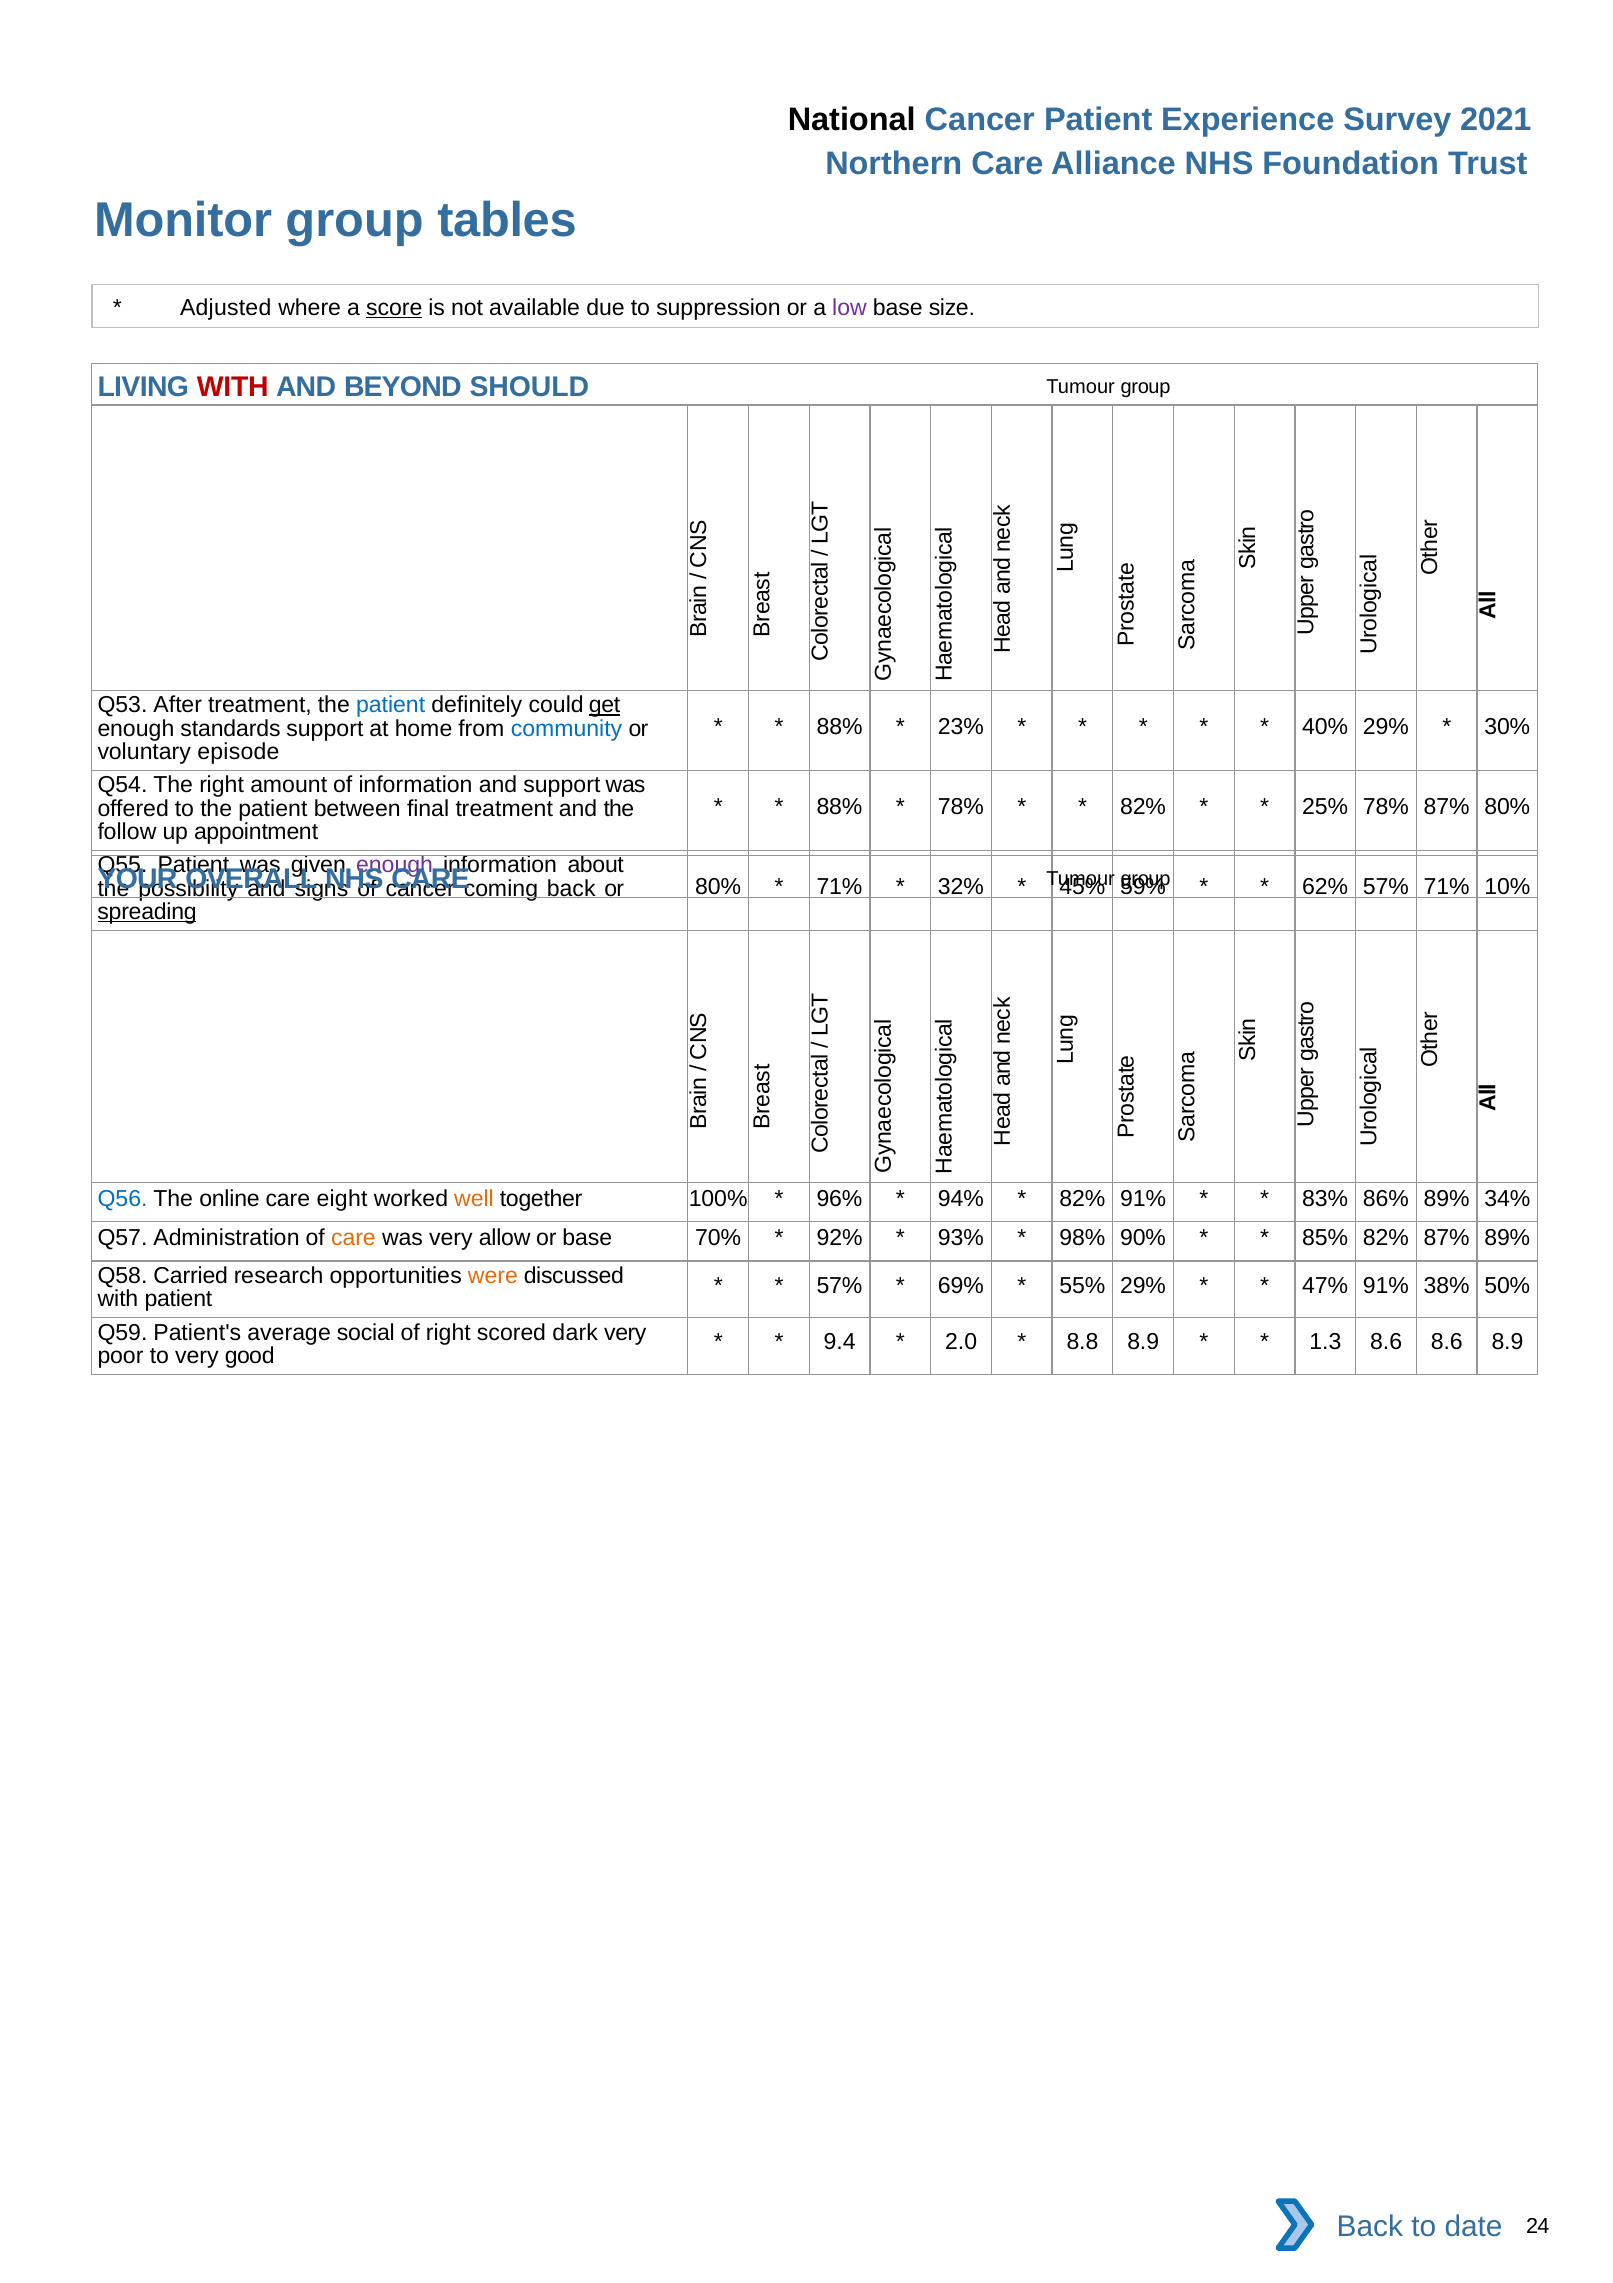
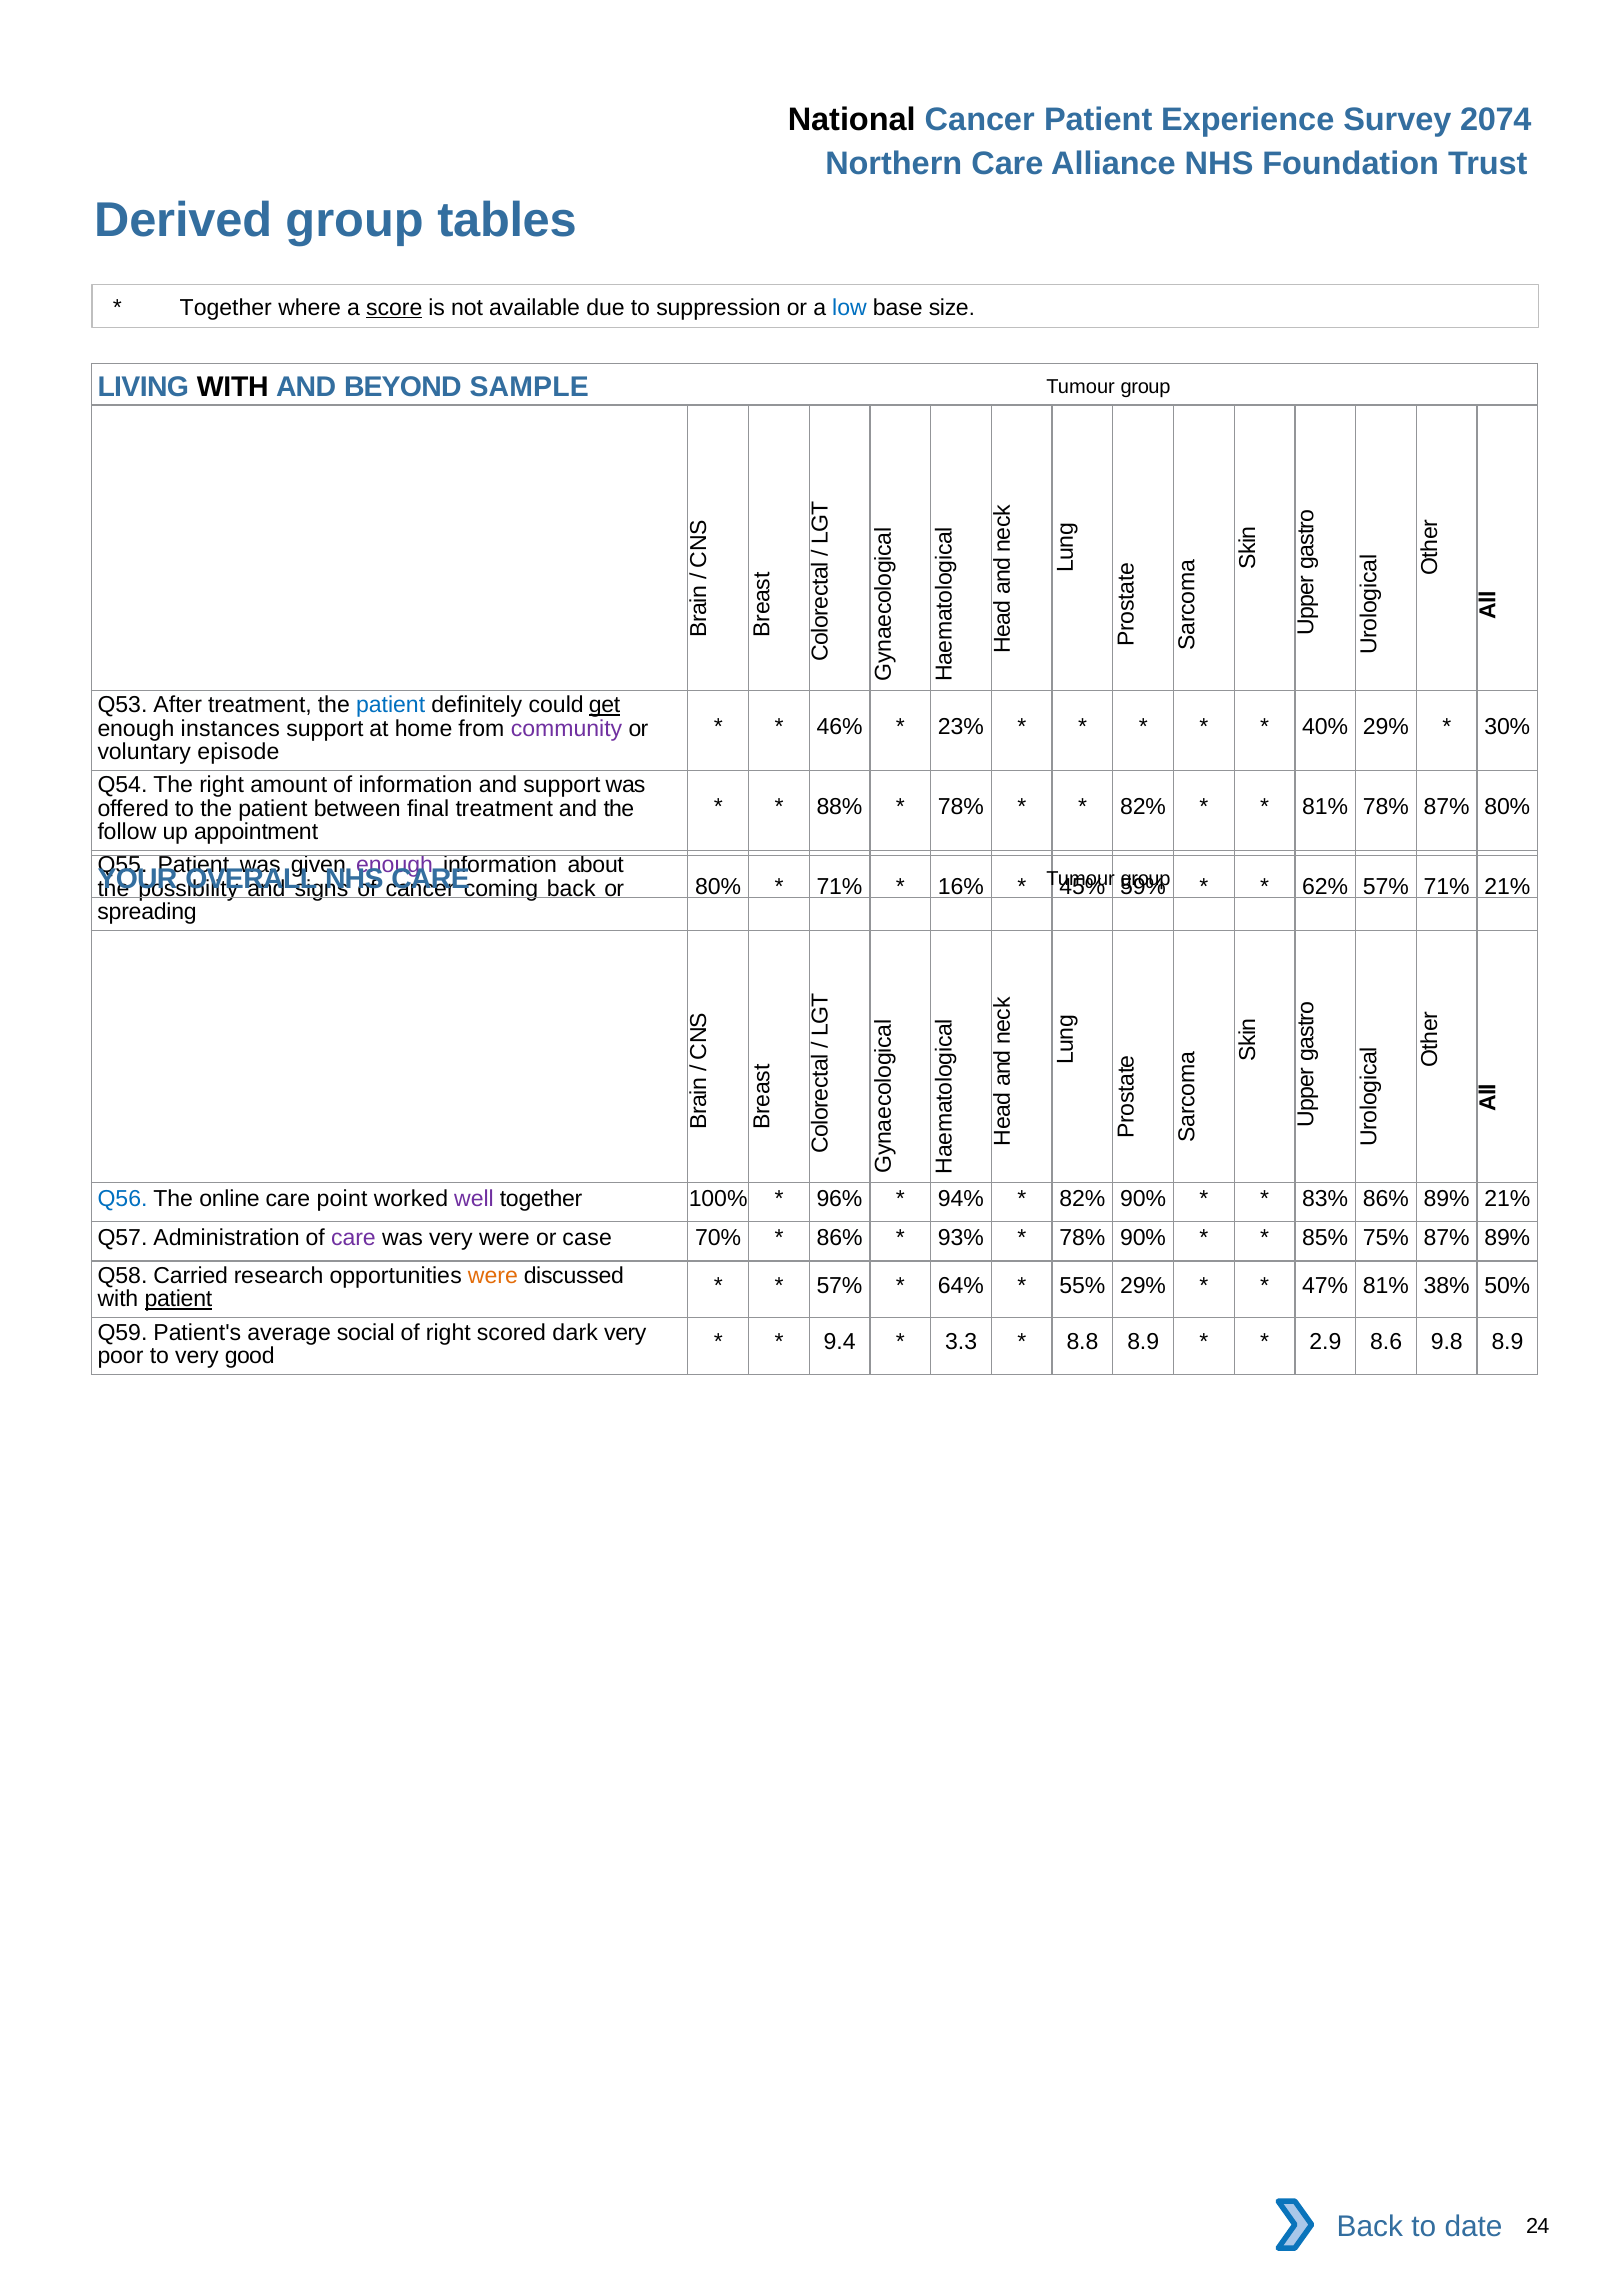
2021: 2021 -> 2074
Monitor: Monitor -> Derived
Adjusted at (226, 308): Adjusted -> Together
low colour: purple -> blue
WITH at (233, 387) colour: red -> black
SHOULD: SHOULD -> SAMPLE
88% at (840, 727): 88% -> 46%
standards: standards -> instances
community colour: blue -> purple
25% at (1325, 806): 25% -> 81%
32%: 32% -> 16%
71% 10%: 10% -> 21%
spreading underline: present -> none
eight: eight -> point
well colour: orange -> purple
82% 91%: 91% -> 90%
89% 34%: 34% -> 21%
care at (353, 1238) colour: orange -> purple
very allow: allow -> were
or base: base -> case
92% at (840, 1238): 92% -> 86%
98% at (1082, 1238): 98% -> 78%
85% 82%: 82% -> 75%
69%: 69% -> 64%
47% 91%: 91% -> 81%
patient at (178, 1299) underline: none -> present
2.0: 2.0 -> 3.3
1.3: 1.3 -> 2.9
8.6 8.6: 8.6 -> 9.8
